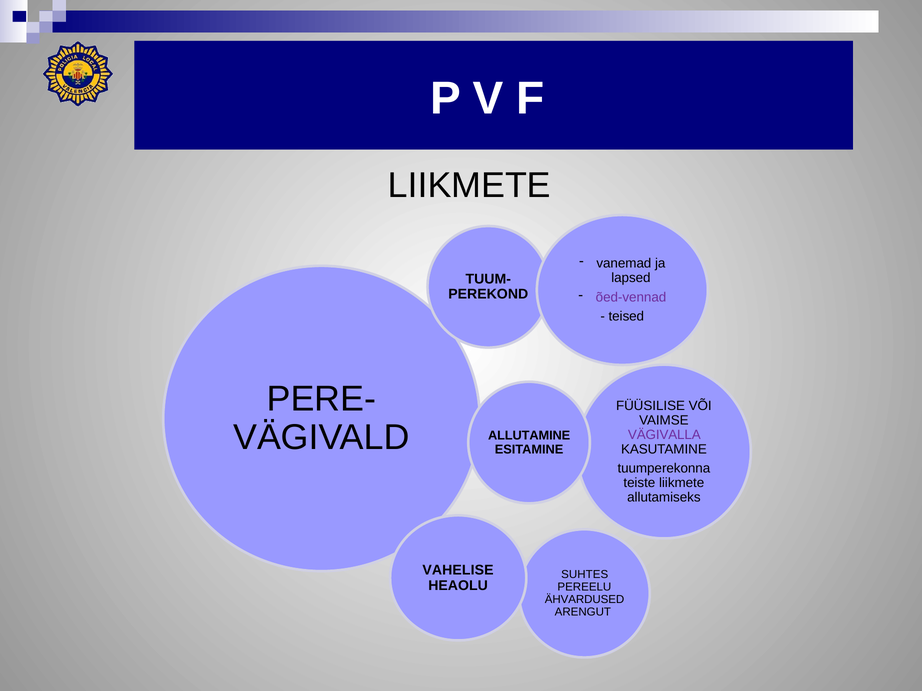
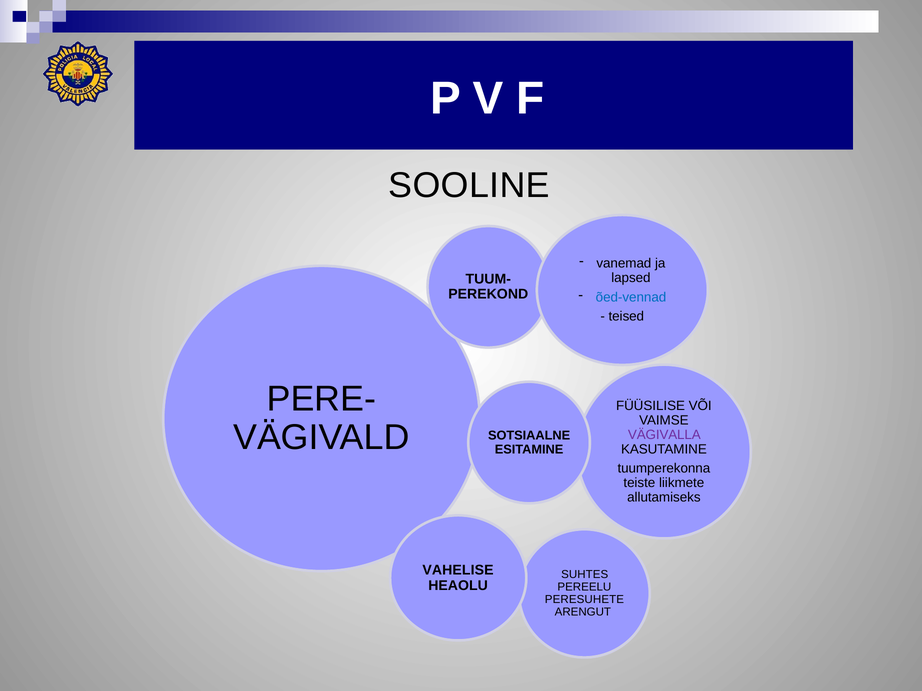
LIIKMETE at (469, 186): LIIKMETE -> SOOLINE
õed-vennad colour: purple -> blue
ALLUTAMINE: ALLUTAMINE -> SOTSIAALNE
ÄHVARDUSED: ÄHVARDUSED -> PERESUHETE
